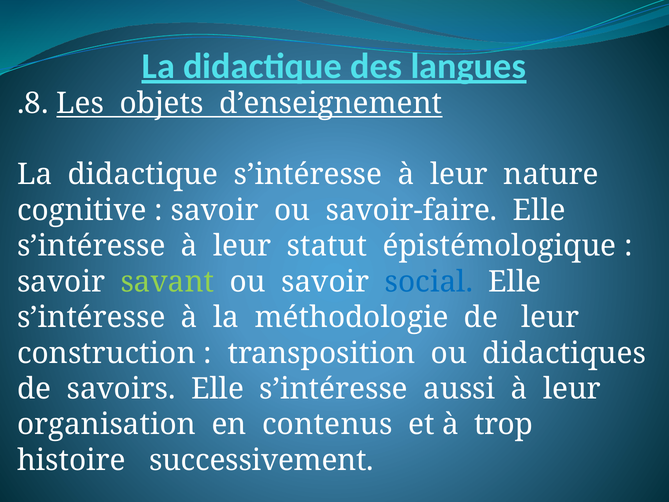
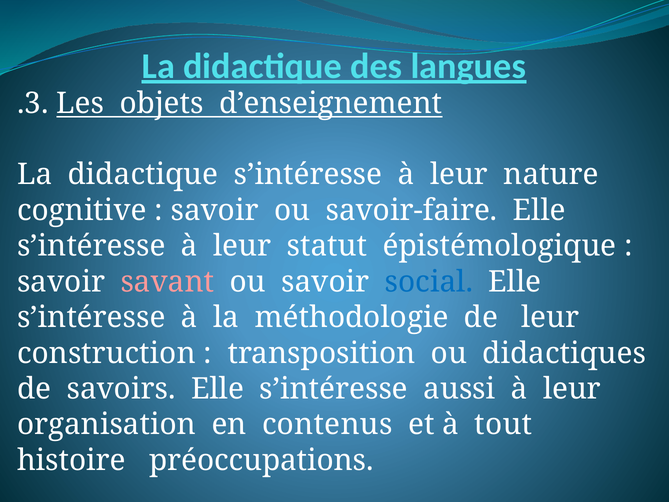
.8: .8 -> .3
savant colour: light green -> pink
trop: trop -> tout
successivement: successivement -> préoccupations
